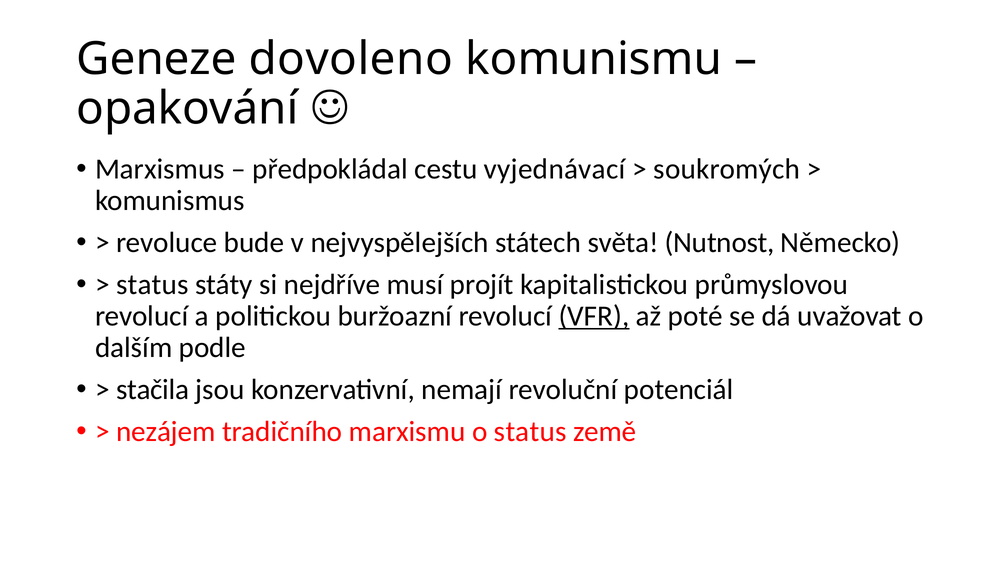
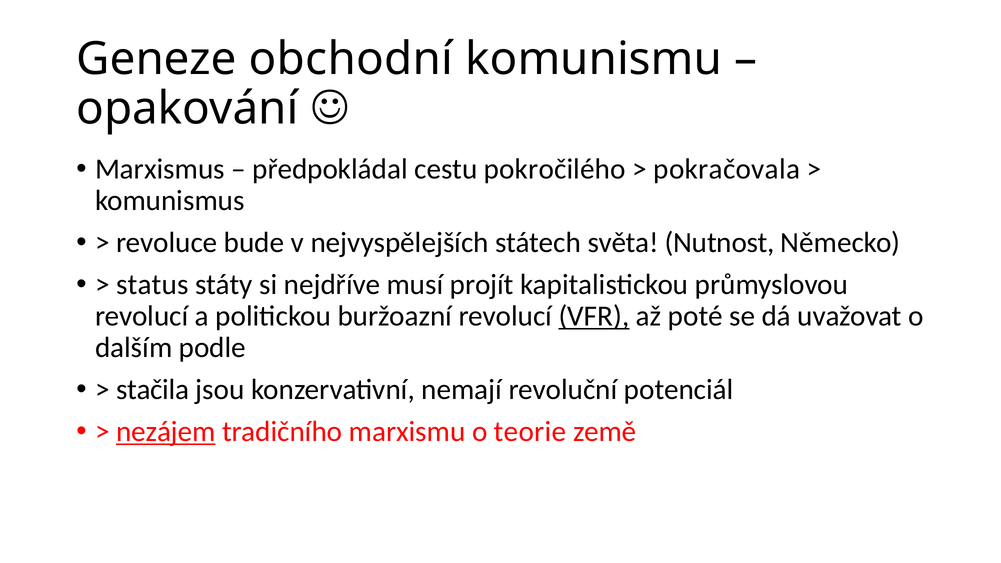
dovoleno: dovoleno -> obchodní
vyjednávací: vyjednávací -> pokročilého
soukromých: soukromých -> pokračovala
nezájem underline: none -> present
o status: status -> teorie
